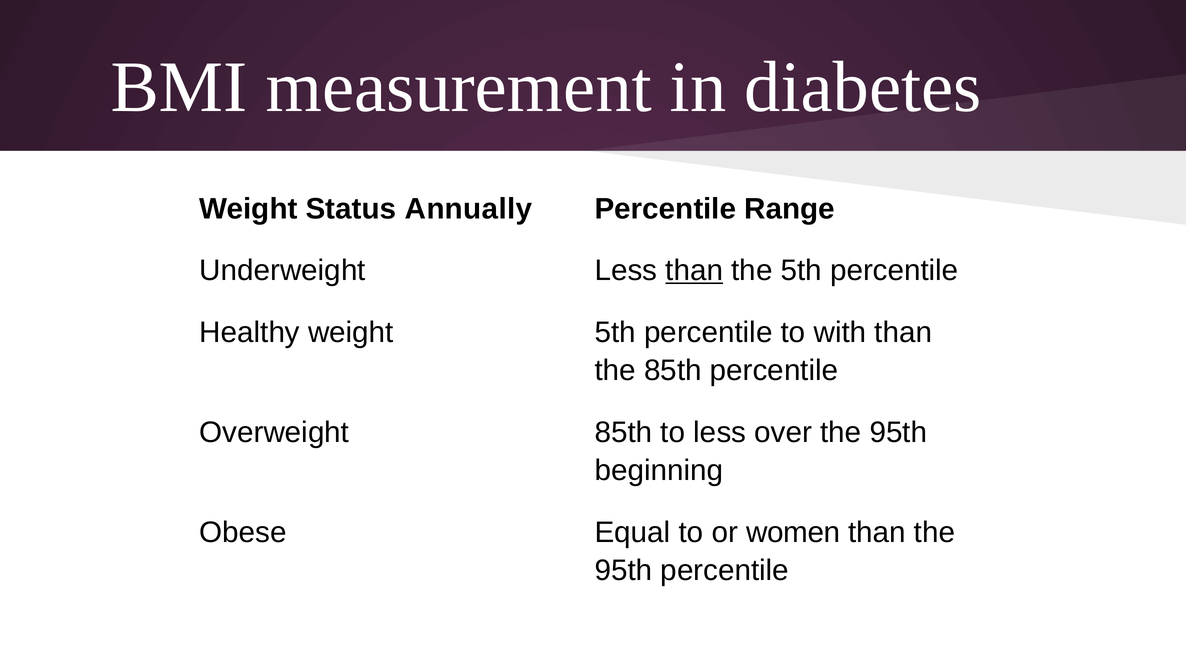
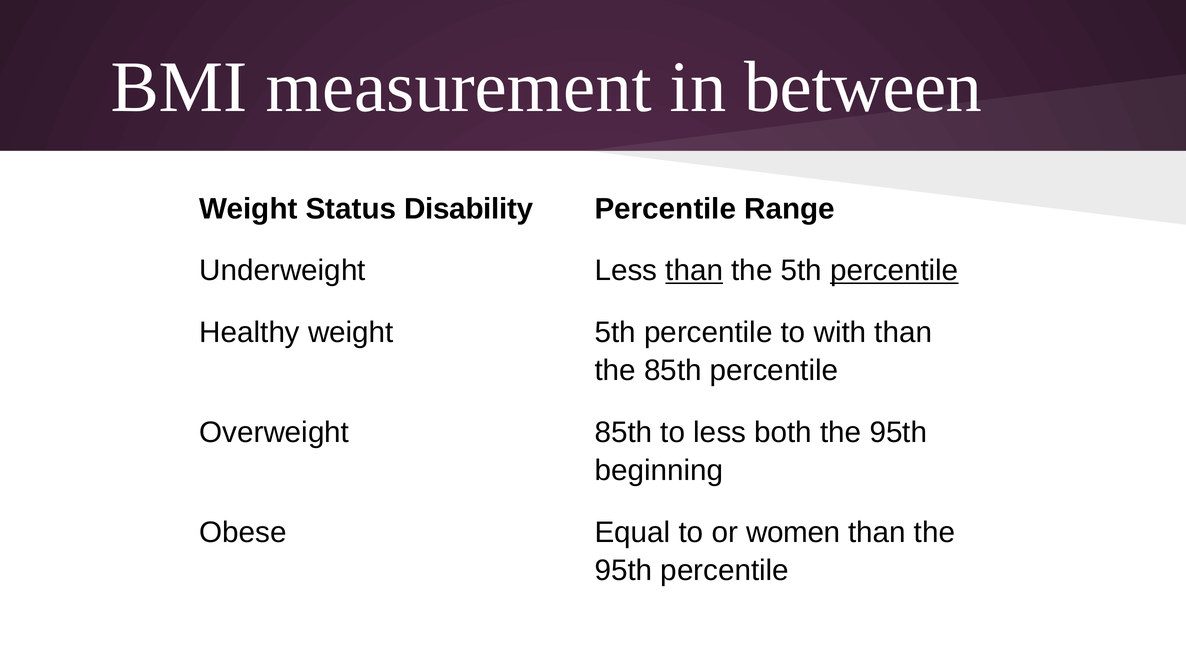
diabetes: diabetes -> between
Annually: Annually -> Disability
percentile at (894, 271) underline: none -> present
over: over -> both
